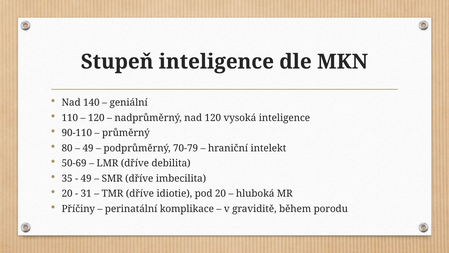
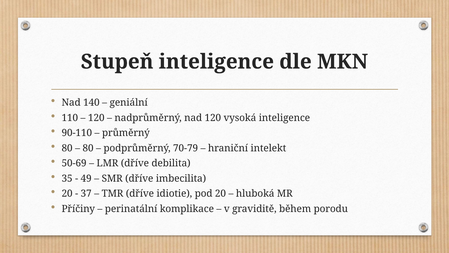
49 at (88, 148): 49 -> 80
31: 31 -> 37
